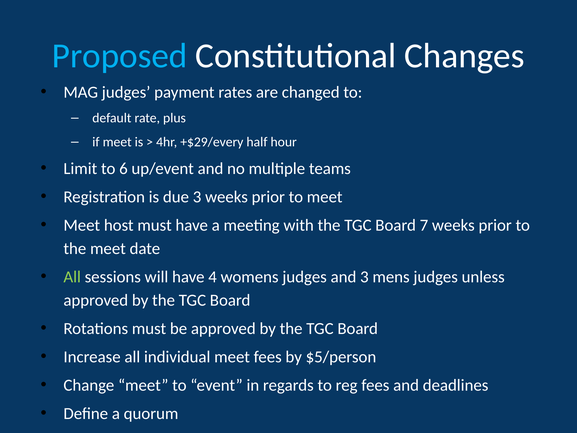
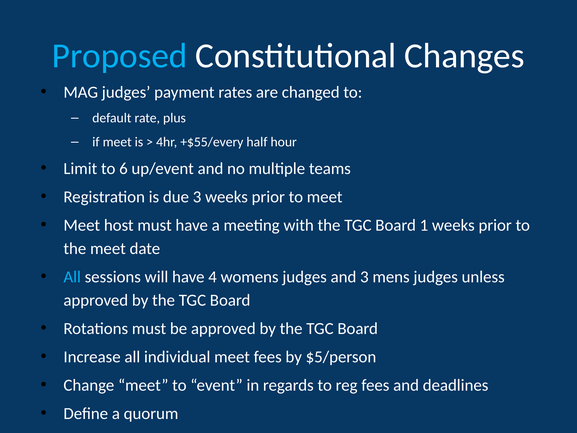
+$29/every: +$29/every -> +$55/every
7: 7 -> 1
All at (72, 277) colour: light green -> light blue
